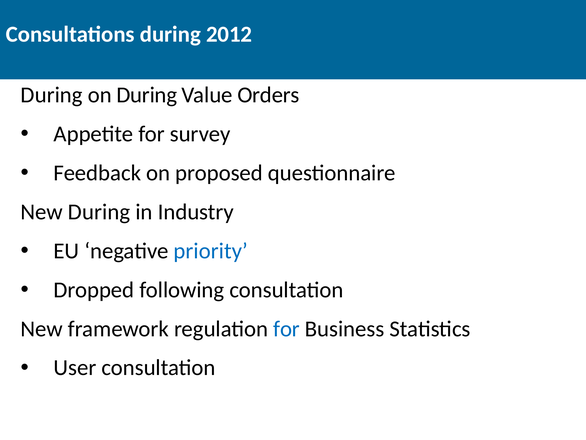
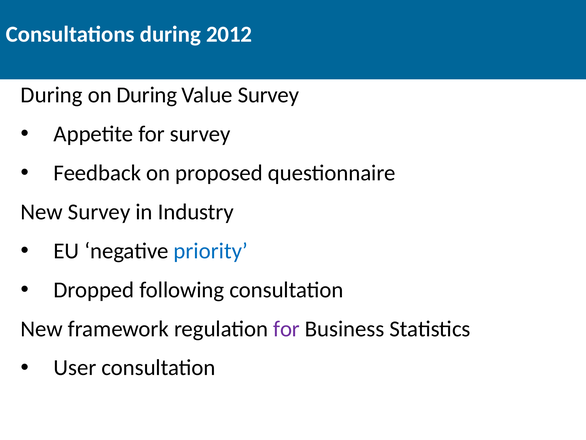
Value Orders: Orders -> Survey
New During: During -> Survey
for at (287, 328) colour: blue -> purple
